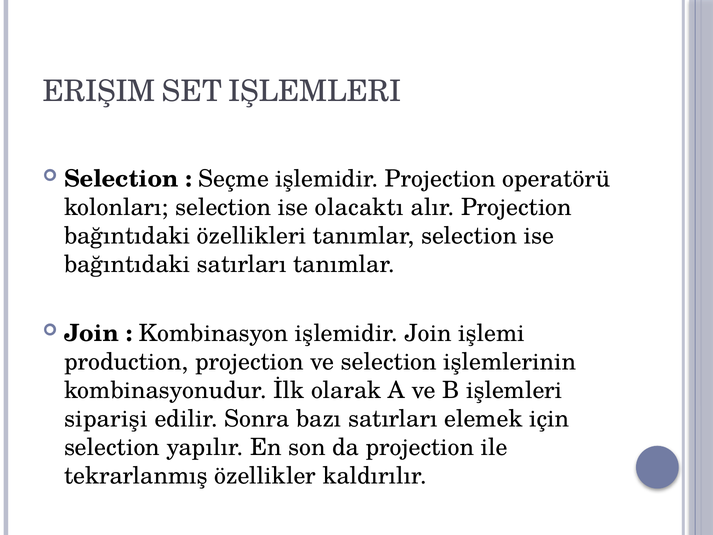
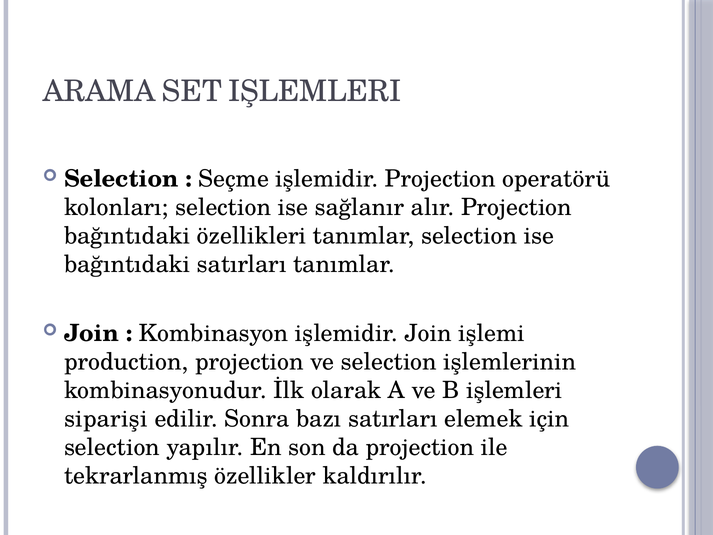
ERIŞIM: ERIŞIM -> ARAMA
olacaktı: olacaktı -> sağlanır
